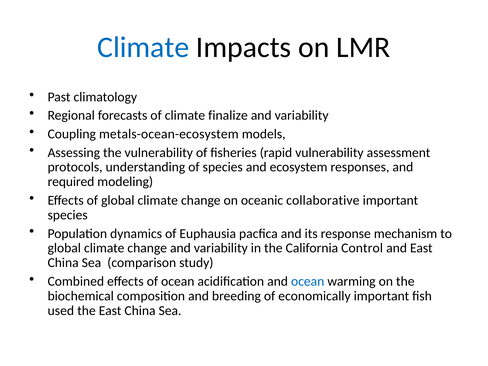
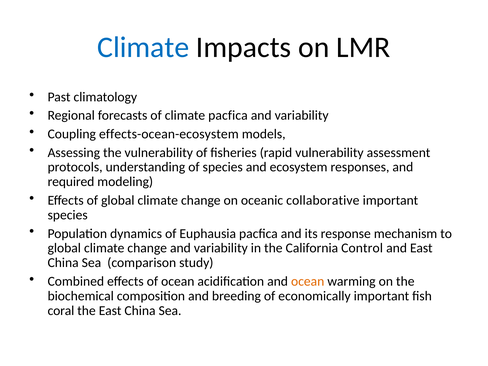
climate finalize: finalize -> pacfica
metals-ocean-ecosystem: metals-ocean-ecosystem -> effects-ocean-ecosystem
ocean at (308, 281) colour: blue -> orange
used: used -> coral
